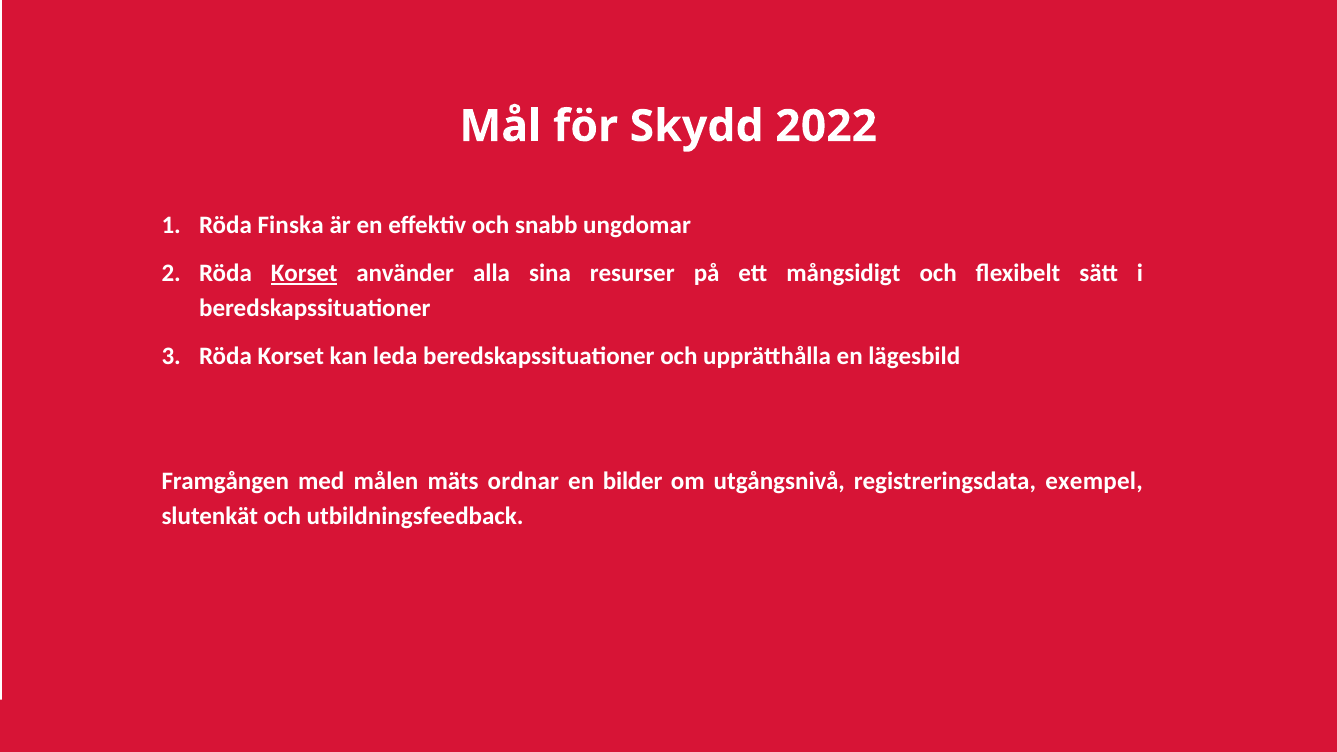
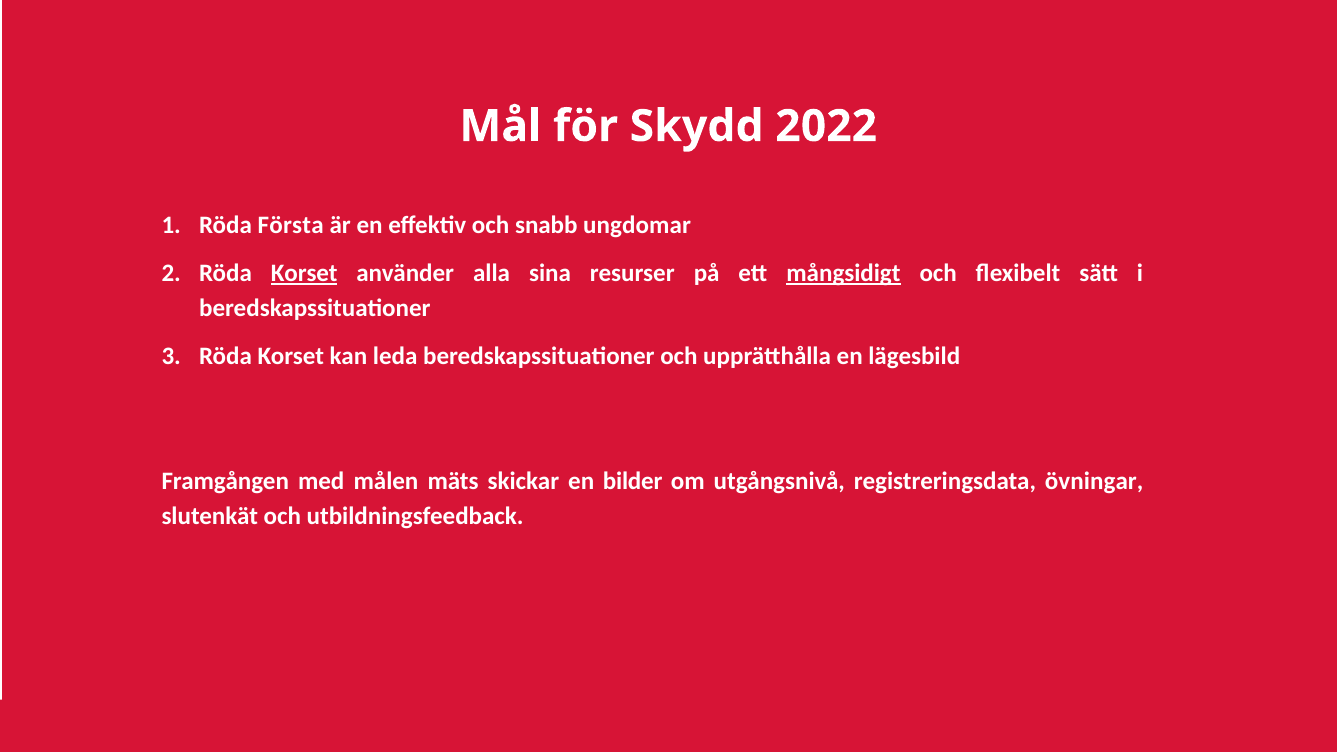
Finska: Finska -> Första
mångsidigt underline: none -> present
ordnar: ordnar -> skickar
exempel: exempel -> övningar
